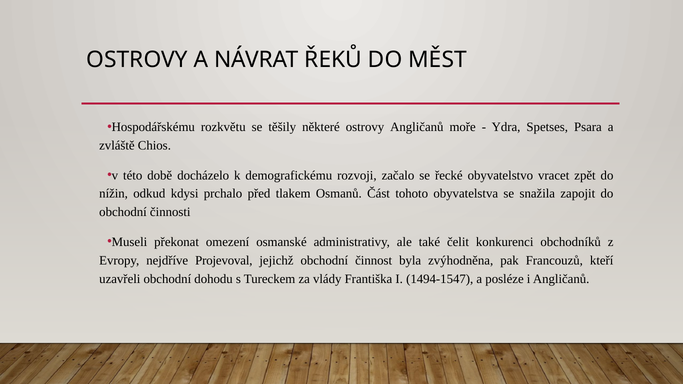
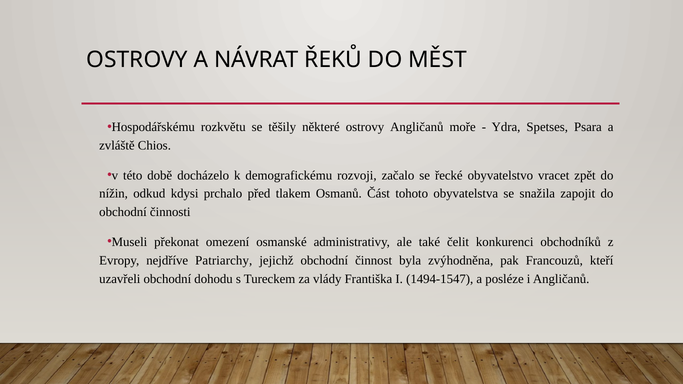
Projevoval: Projevoval -> Patriarchy
